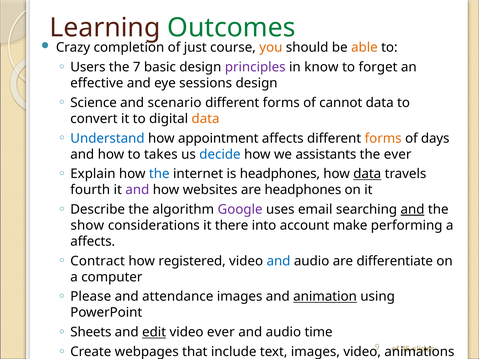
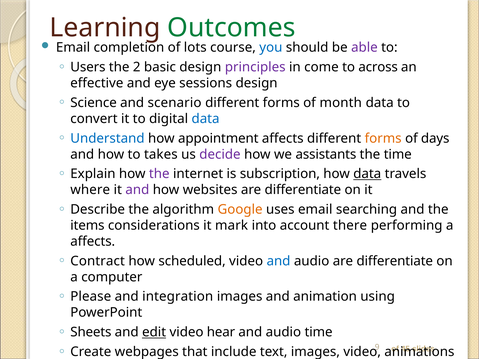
Crazy at (73, 48): Crazy -> Email
just: just -> lots
you colour: orange -> blue
able colour: orange -> purple
7: 7 -> 2
know: know -> come
forget: forget -> across
cannot: cannot -> month
data at (206, 119) colour: orange -> blue
decide colour: blue -> purple
the ever: ever -> time
the at (159, 174) colour: blue -> purple
is headphones: headphones -> subscription
fourth: fourth -> where
websites are headphones: headphones -> differentiate
Google colour: purple -> orange
and at (413, 210) underline: present -> none
show: show -> items
there: there -> mark
make: make -> there
registered: registered -> scheduled
attendance: attendance -> integration
animation underline: present -> none
video ever: ever -> hear
